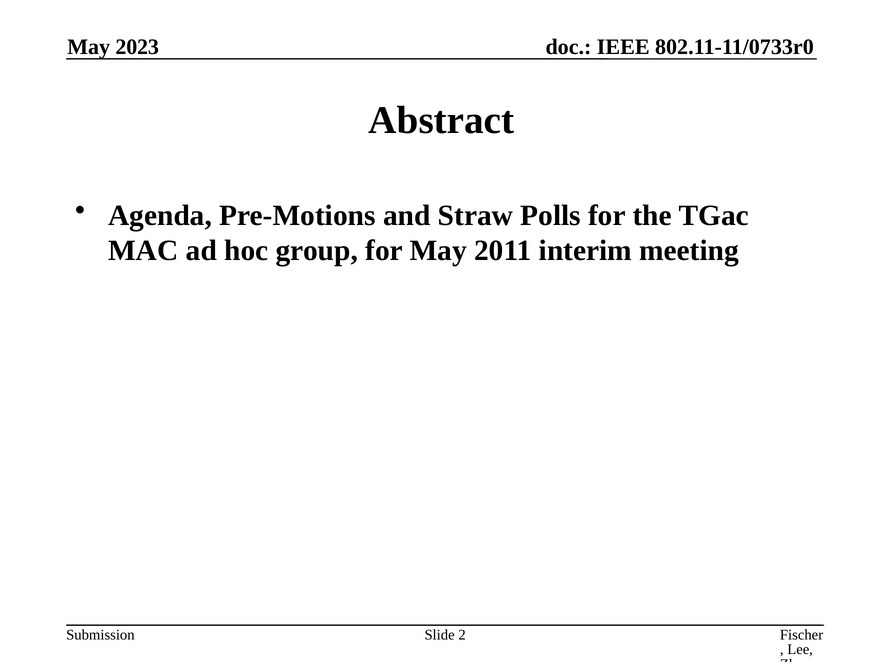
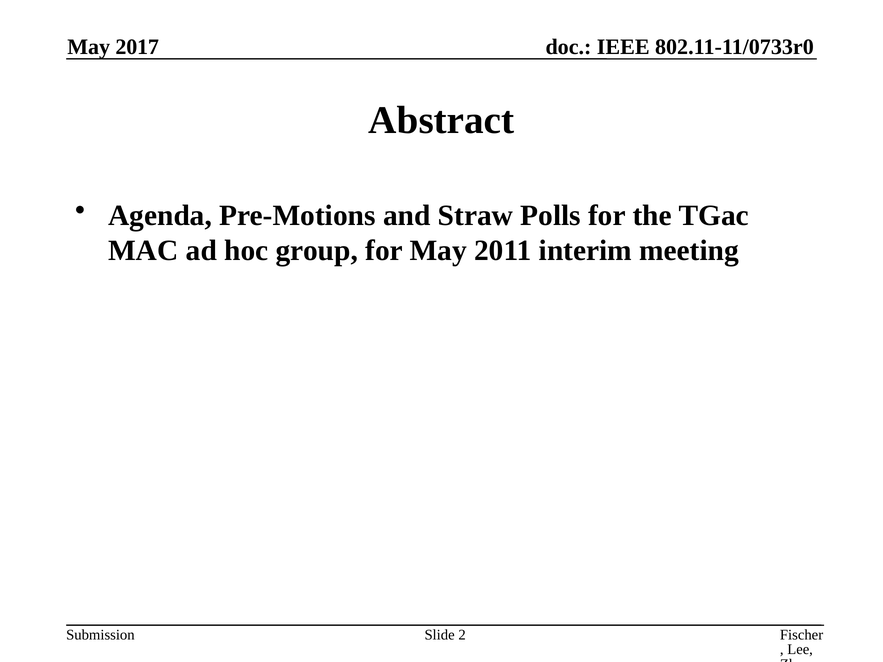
2023: 2023 -> 2017
